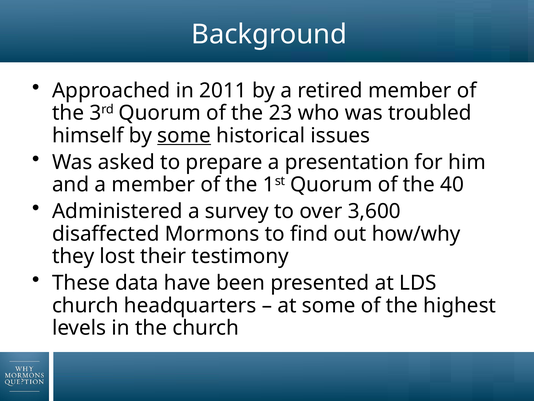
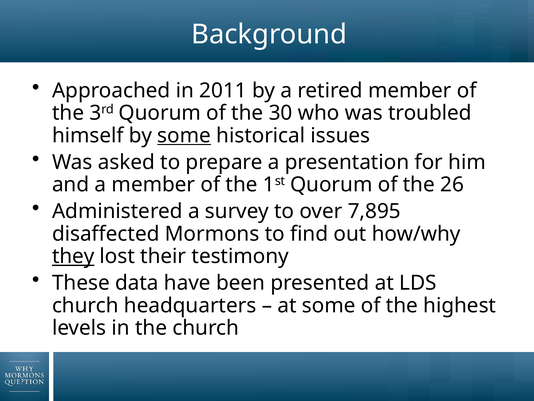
23: 23 -> 30
40: 40 -> 26
3,600: 3,600 -> 7,895
they underline: none -> present
